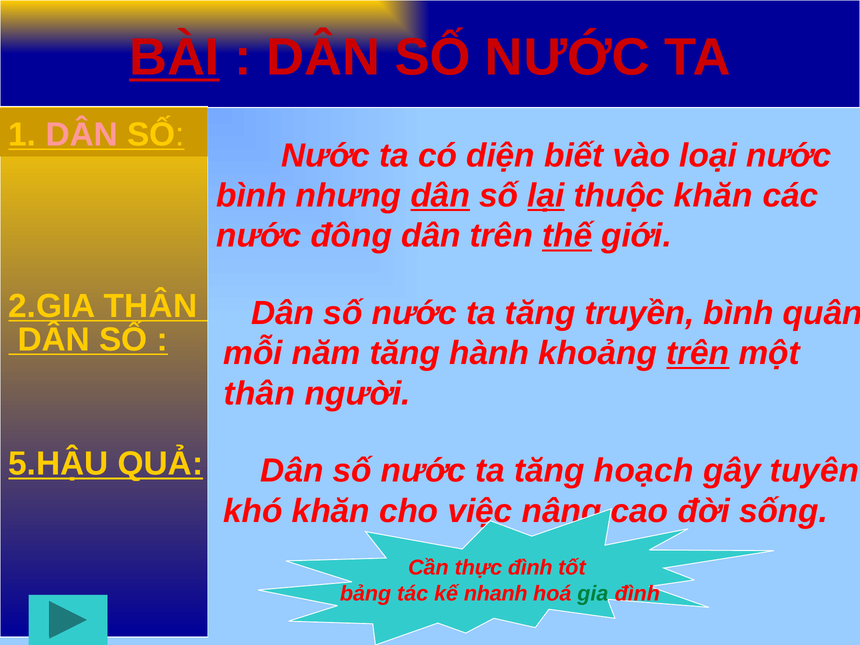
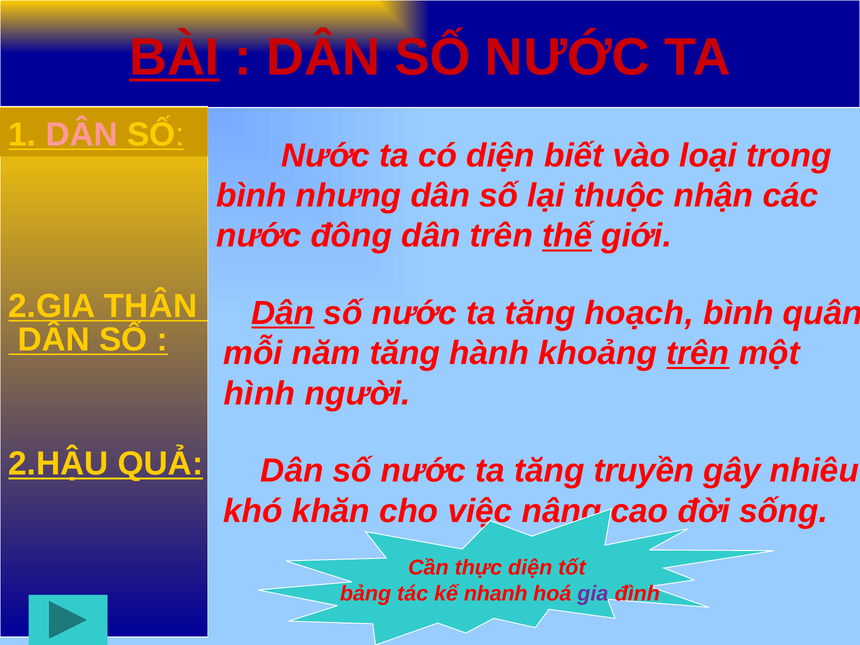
loại nước: nước -> trong
dân at (440, 196) underline: present -> none
lại underline: present -> none
thuộc khăn: khăn -> nhận
Dân at (283, 313) underline: none -> present
truyền: truyền -> hoạch
thân at (259, 394): thân -> hình
5.HẬU: 5.HẬU -> 2.HẬU
hoạch: hoạch -> truyền
tuyên: tuyên -> nhiêu
thực đình: đình -> diện
gia colour: green -> purple
